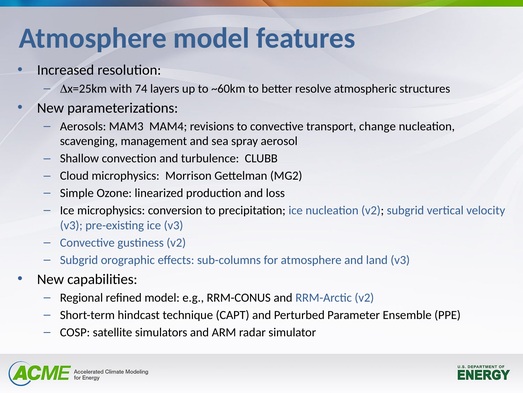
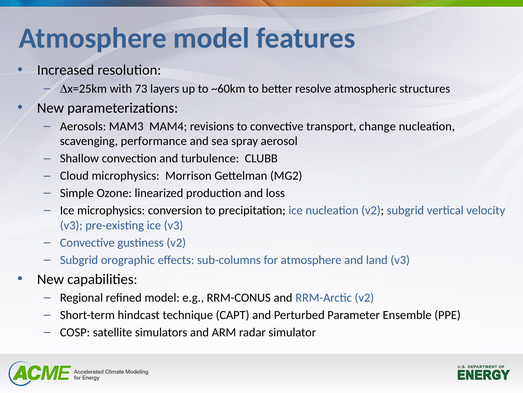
74: 74 -> 73
management: management -> performance
